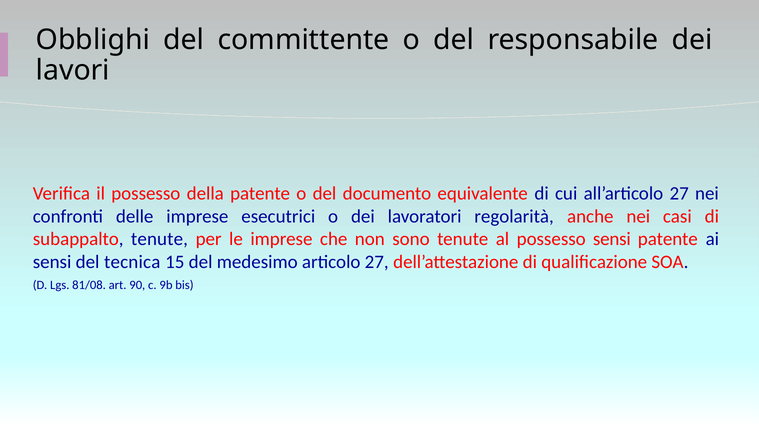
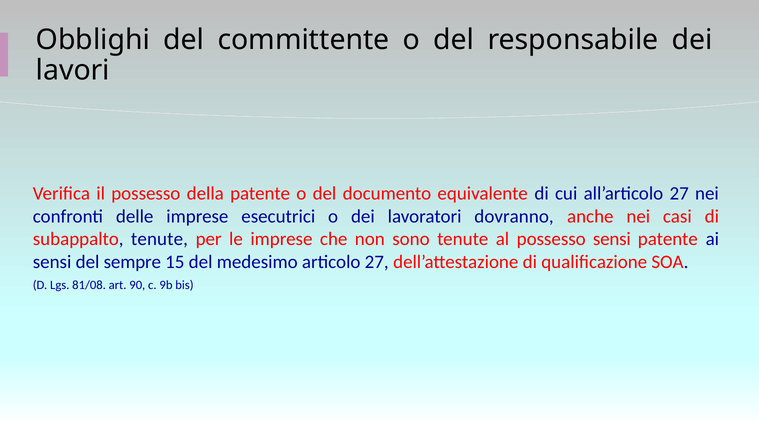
regolarità: regolarità -> dovranno
tecnica: tecnica -> sempre
